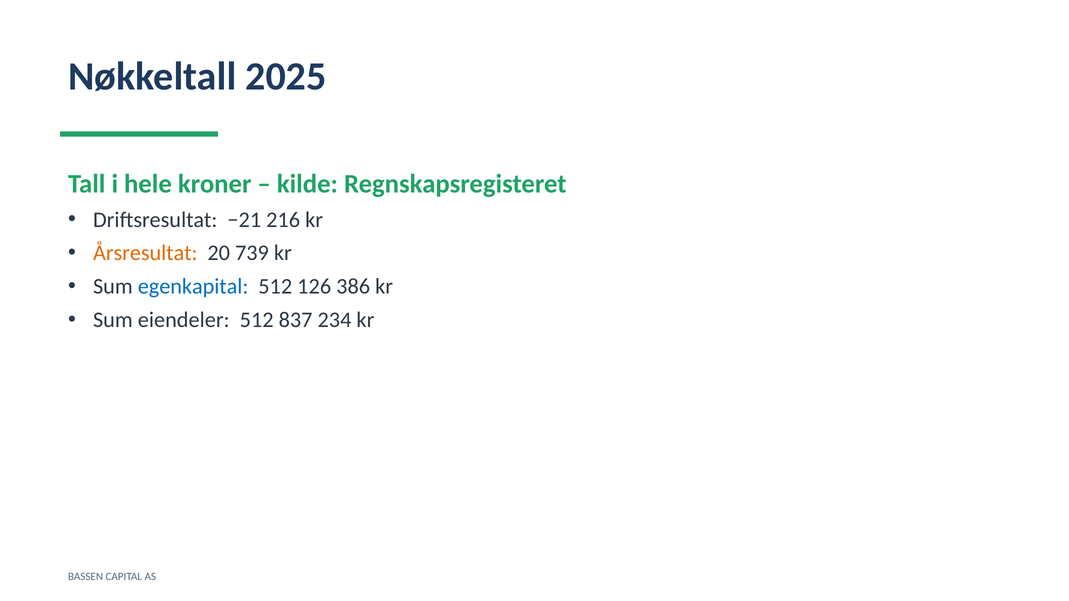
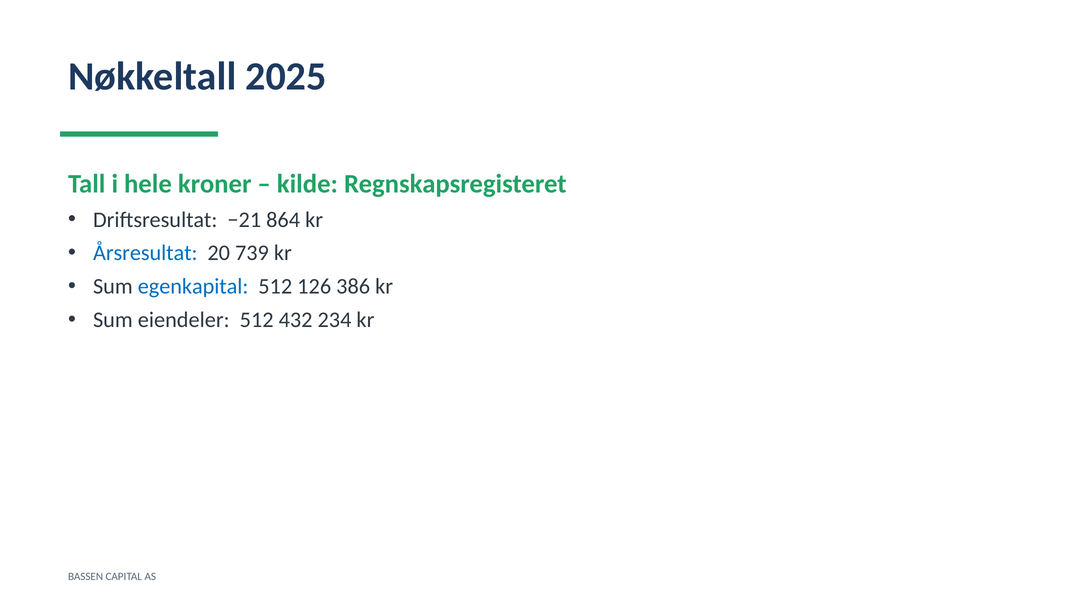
216: 216 -> 864
Årsresultat colour: orange -> blue
837: 837 -> 432
